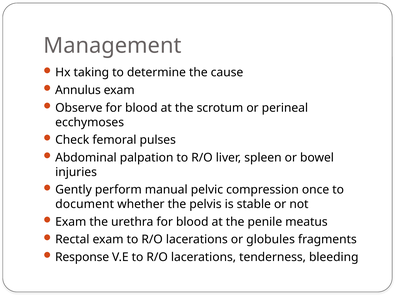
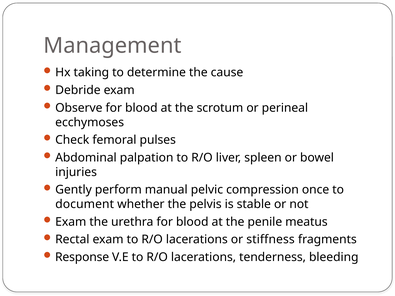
Annulus: Annulus -> Debride
globules: globules -> stiffness
